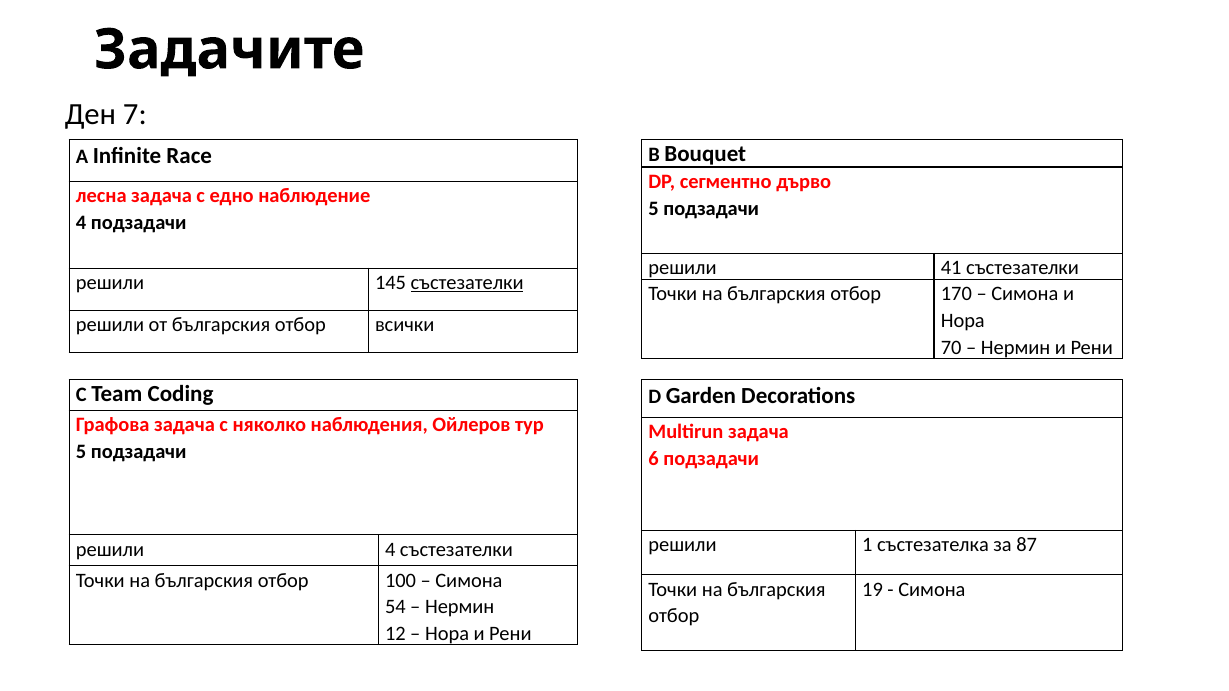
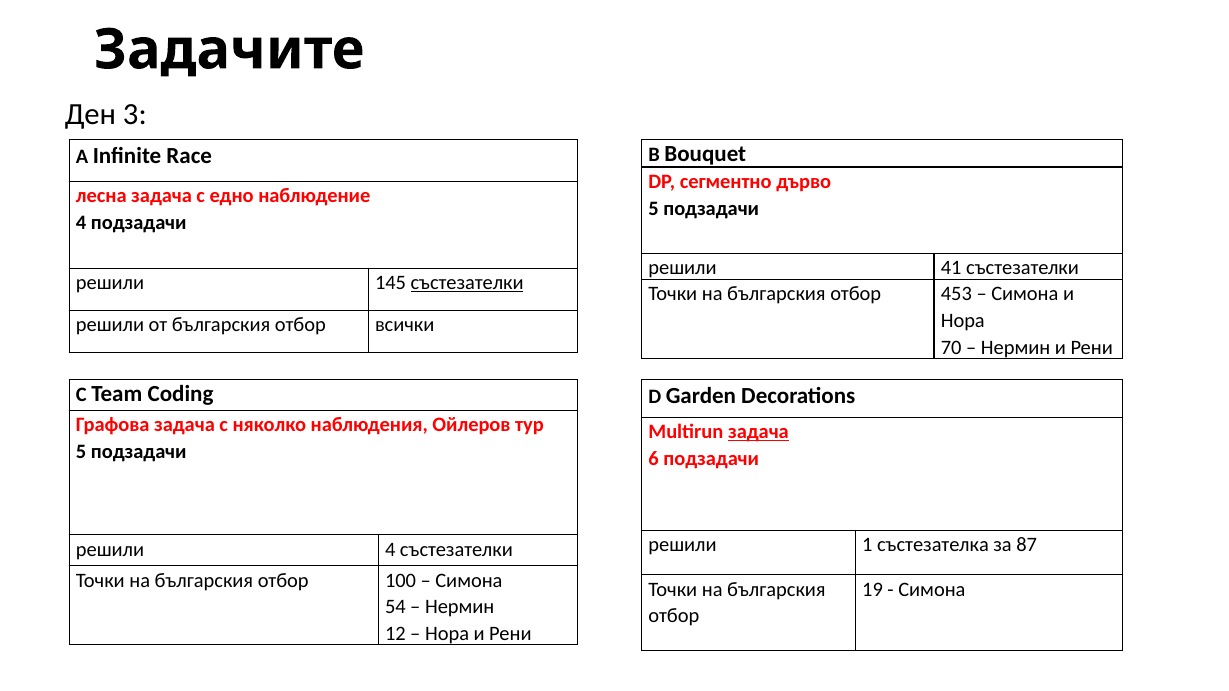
7: 7 -> 3
170: 170 -> 453
задача at (758, 432) underline: none -> present
